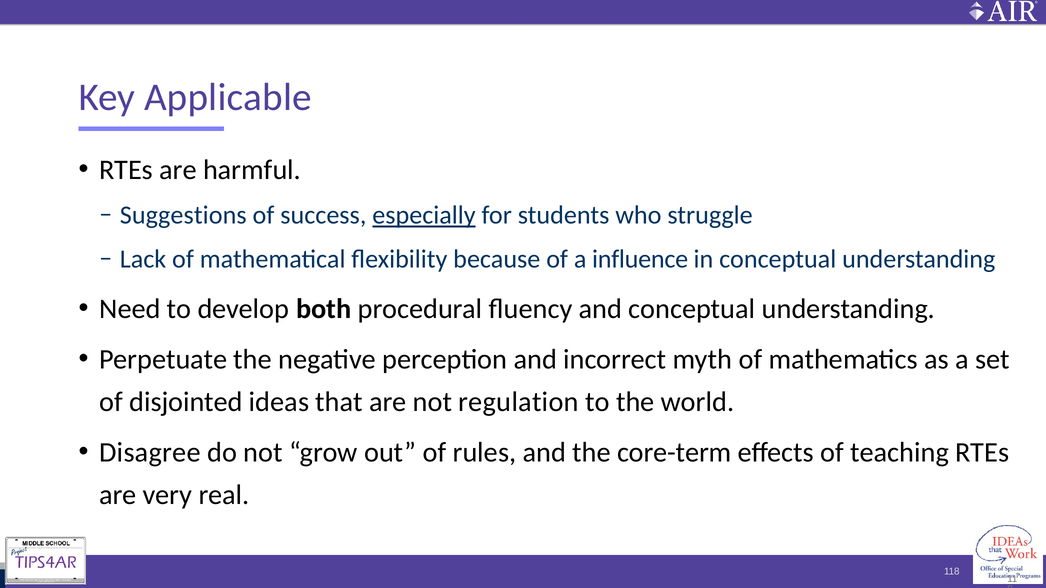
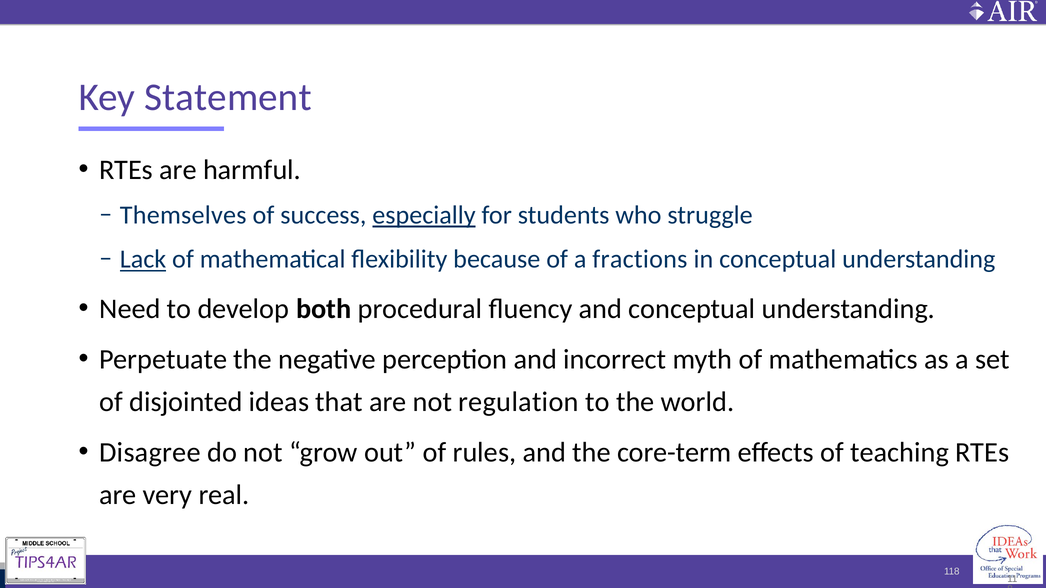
Applicable: Applicable -> Statement
Suggestions: Suggestions -> Themselves
Lack underline: none -> present
influence: influence -> fractions
